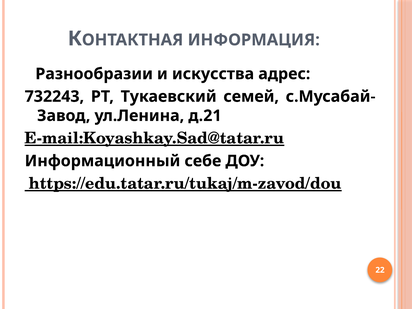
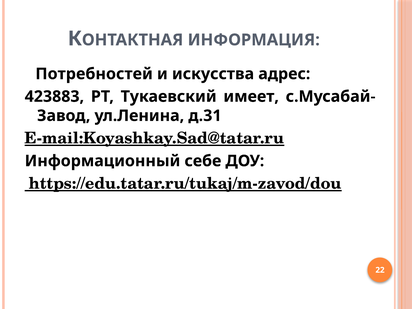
Разнообразии: Разнообразии -> Потребностей
732243: 732243 -> 423883
семей: семей -> имеет
д.21: д.21 -> д.31
